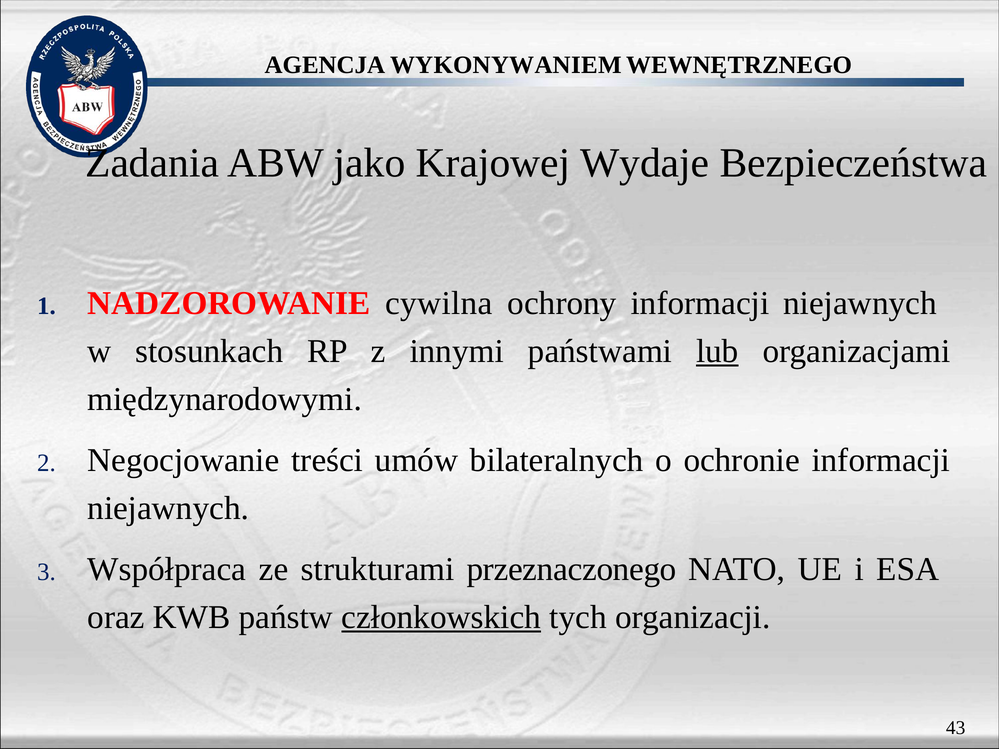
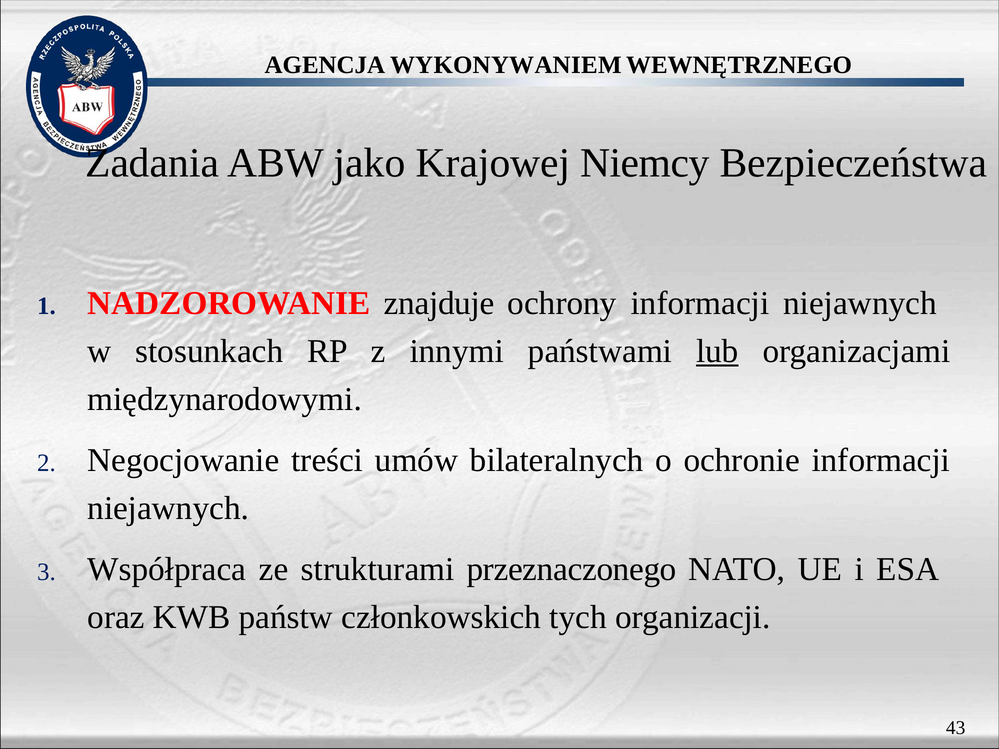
Wydaje: Wydaje -> Niemcy
cywilna: cywilna -> znajduje
członkowskich underline: present -> none
